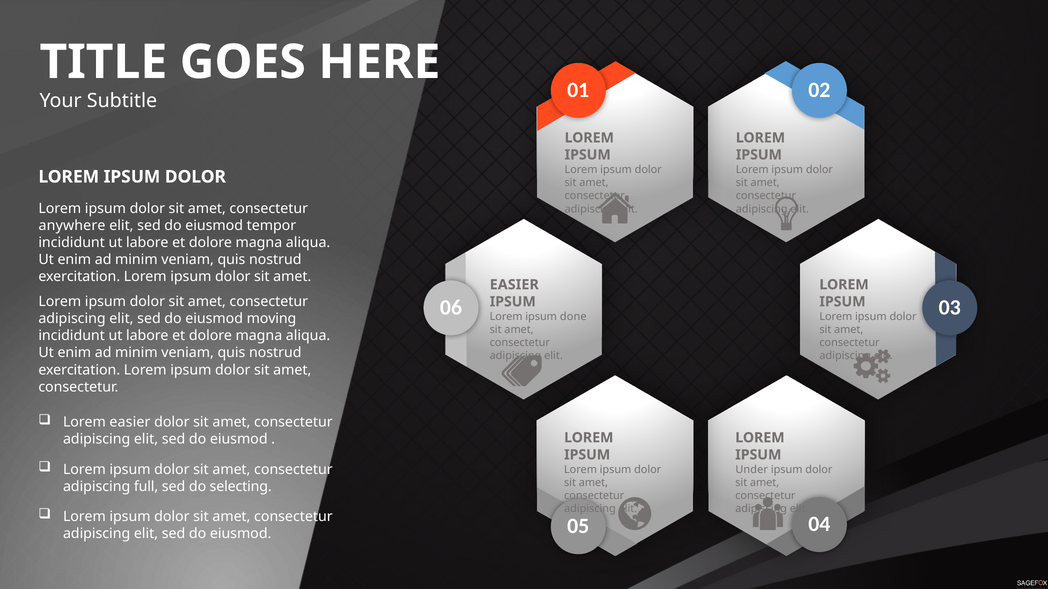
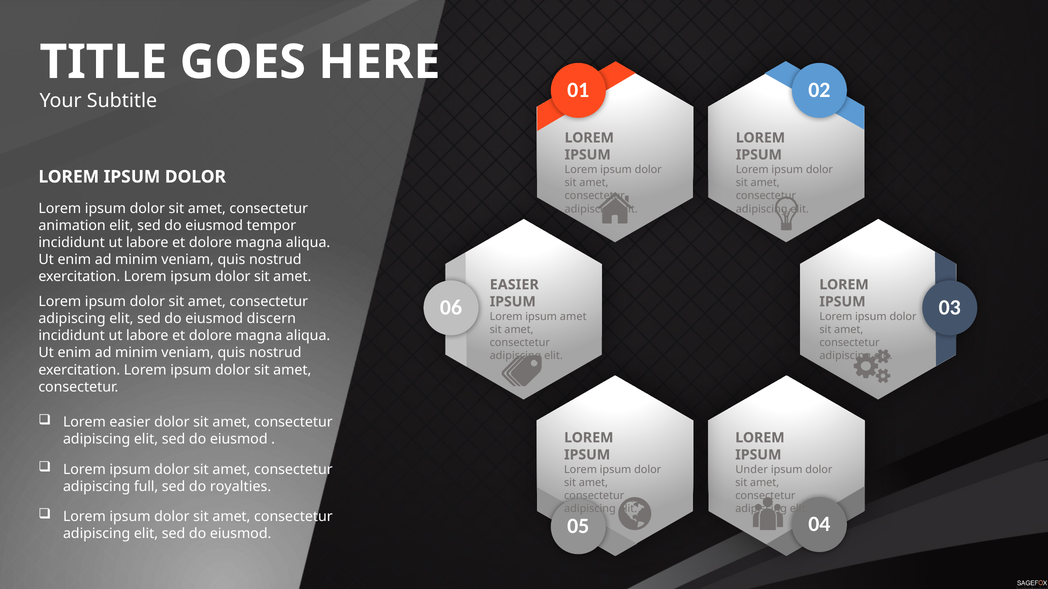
anywhere: anywhere -> animation
ipsum done: done -> amet
moving: moving -> discern
selecting: selecting -> royalties
